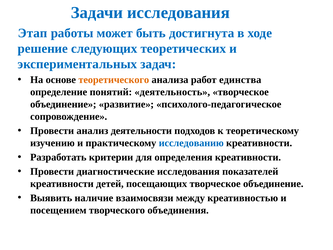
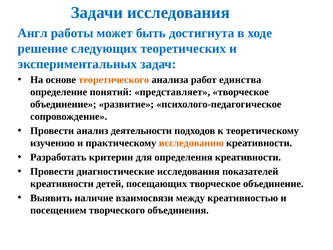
Этап: Этап -> Англ
деятельность: деятельность -> представляет
исследованию colour: blue -> orange
